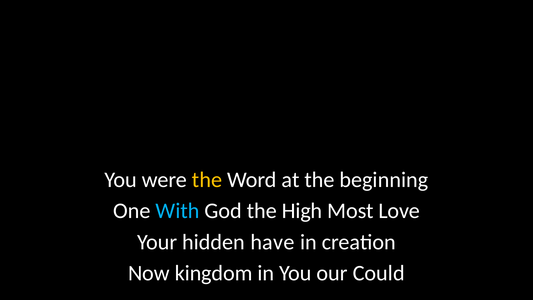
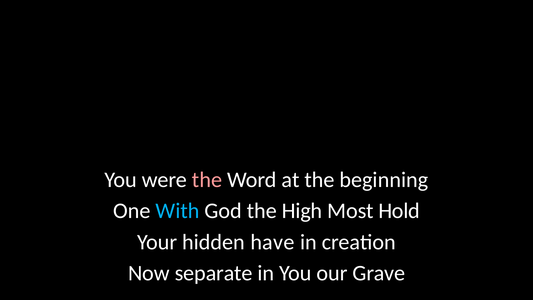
the at (207, 180) colour: yellow -> pink
Love: Love -> Hold
kingdom: kingdom -> separate
Could: Could -> Grave
